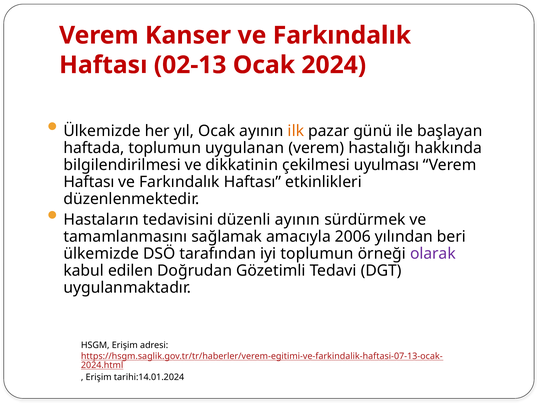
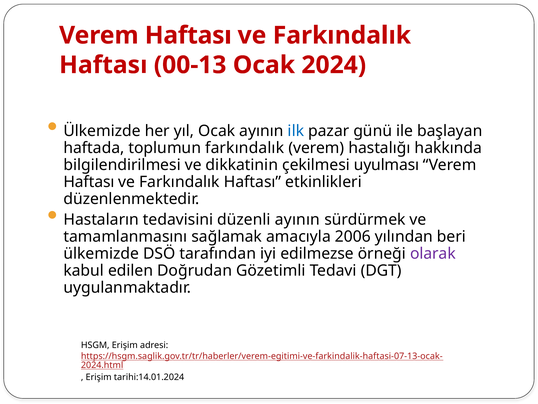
Kanser at (188, 35): Kanser -> Haftası
02-13: 02-13 -> 00-13
ilk colour: orange -> blue
toplumun uygulanan: uygulanan -> farkındalık
iyi toplumun: toplumun -> edilmezse
